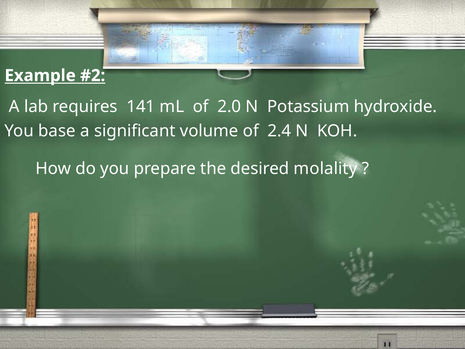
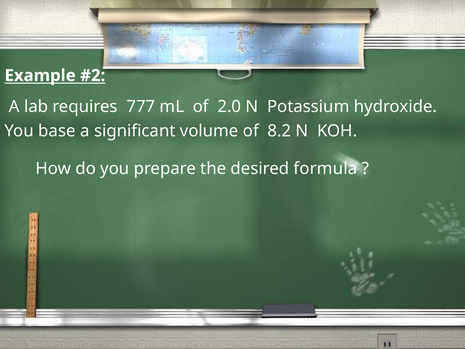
141: 141 -> 777
2.4: 2.4 -> 8.2
molality: molality -> formula
